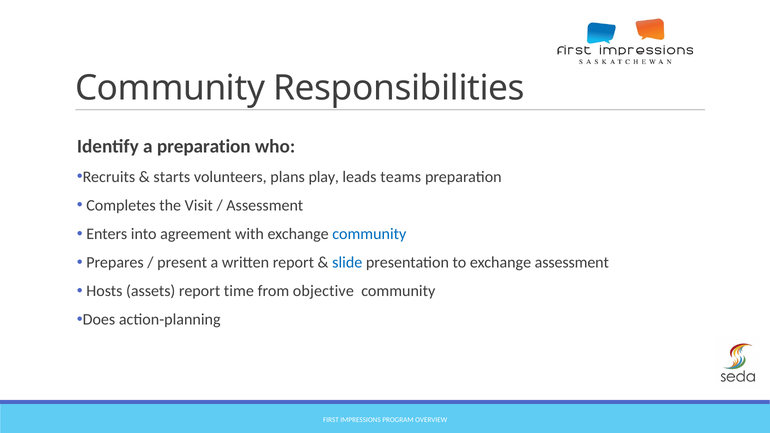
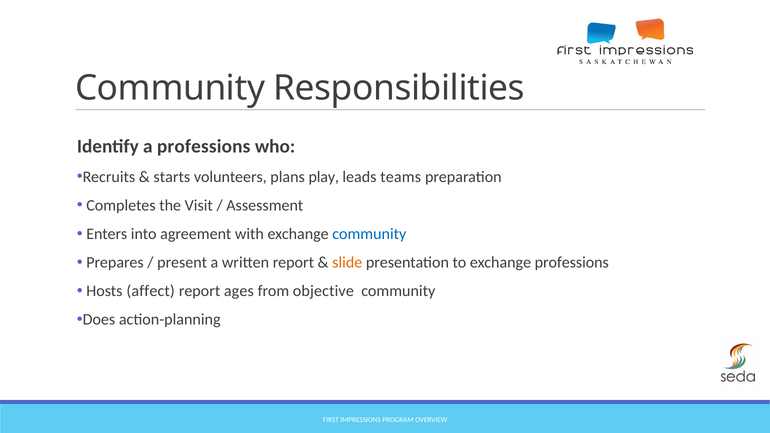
a preparation: preparation -> professions
slide colour: blue -> orange
exchange assessment: assessment -> professions
assets: assets -> affect
time: time -> ages
